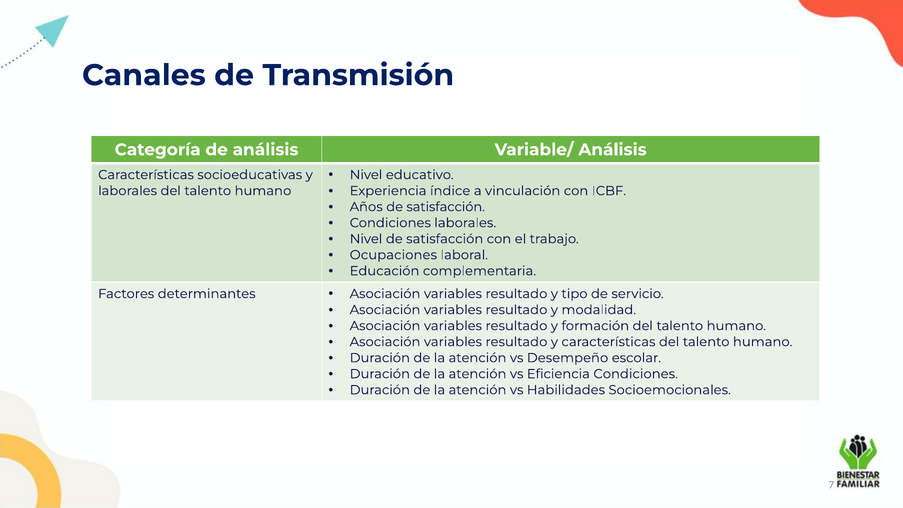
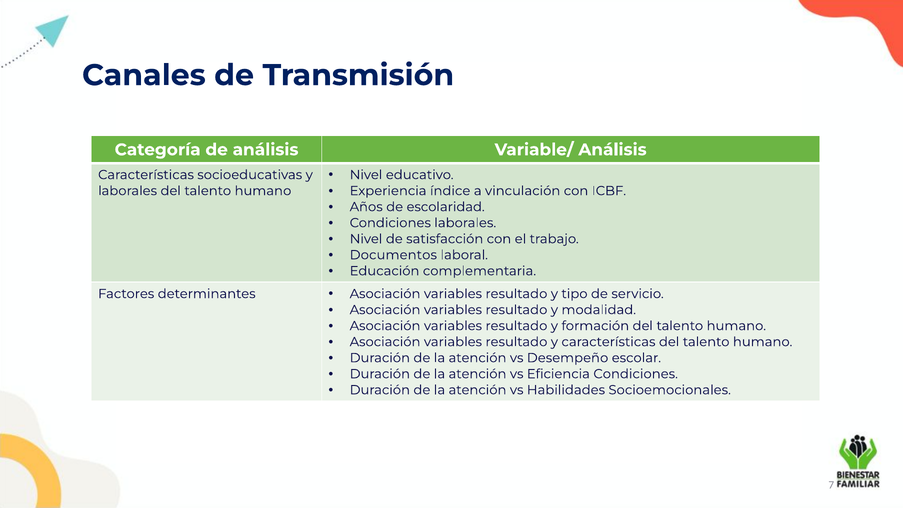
Años de satisfacción: satisfacción -> escolaridad
Ocupaciones: Ocupaciones -> Documentos
